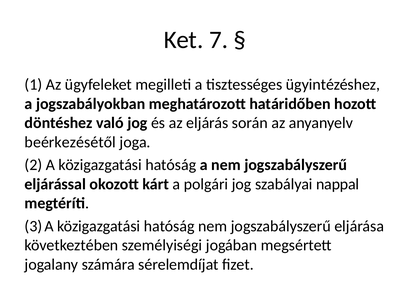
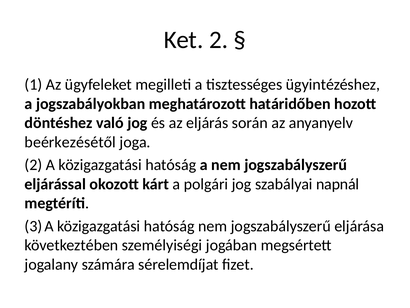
Ket 7: 7 -> 2
nappal: nappal -> napnál
